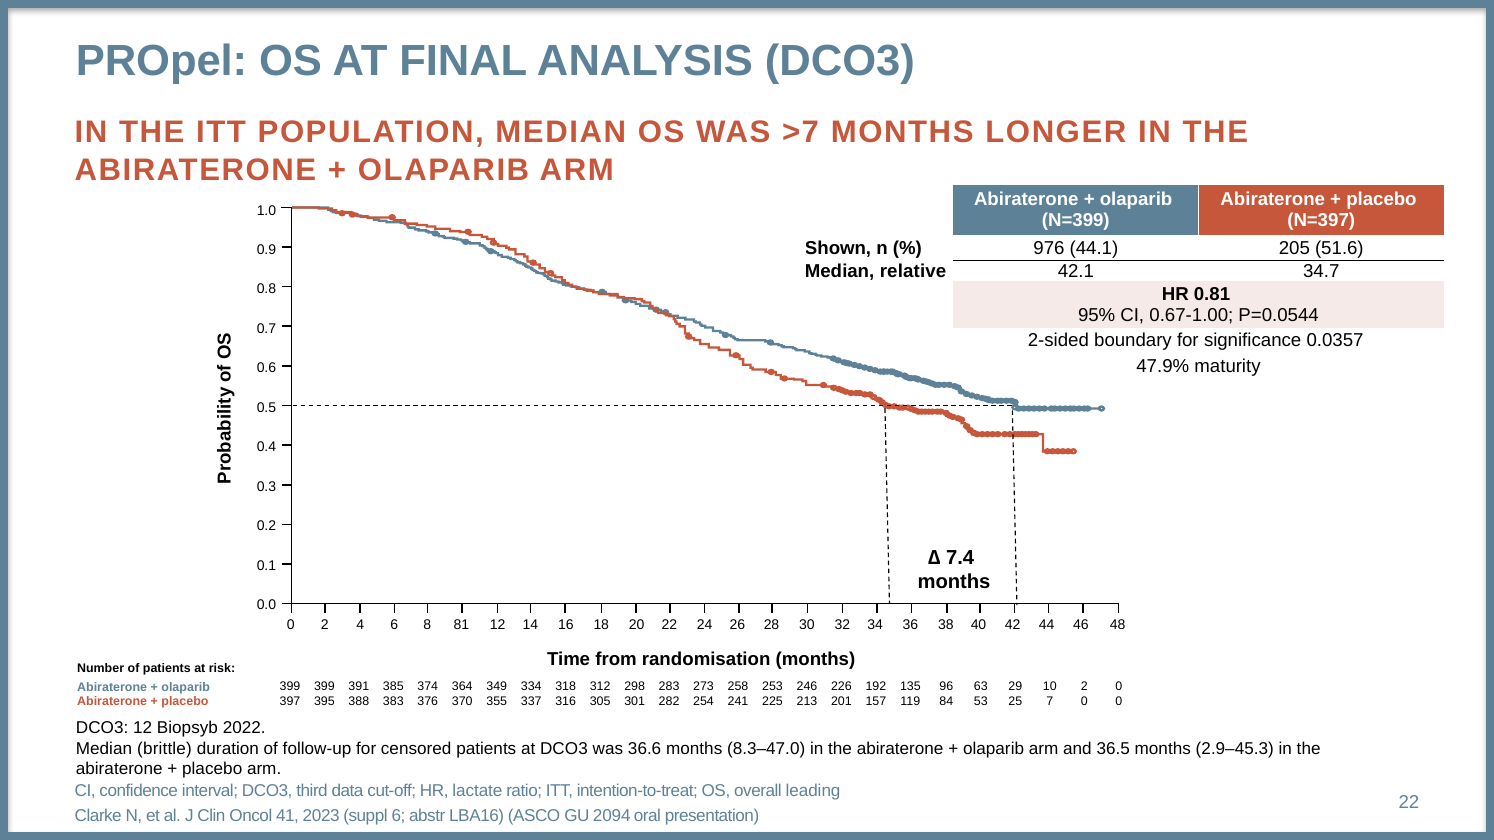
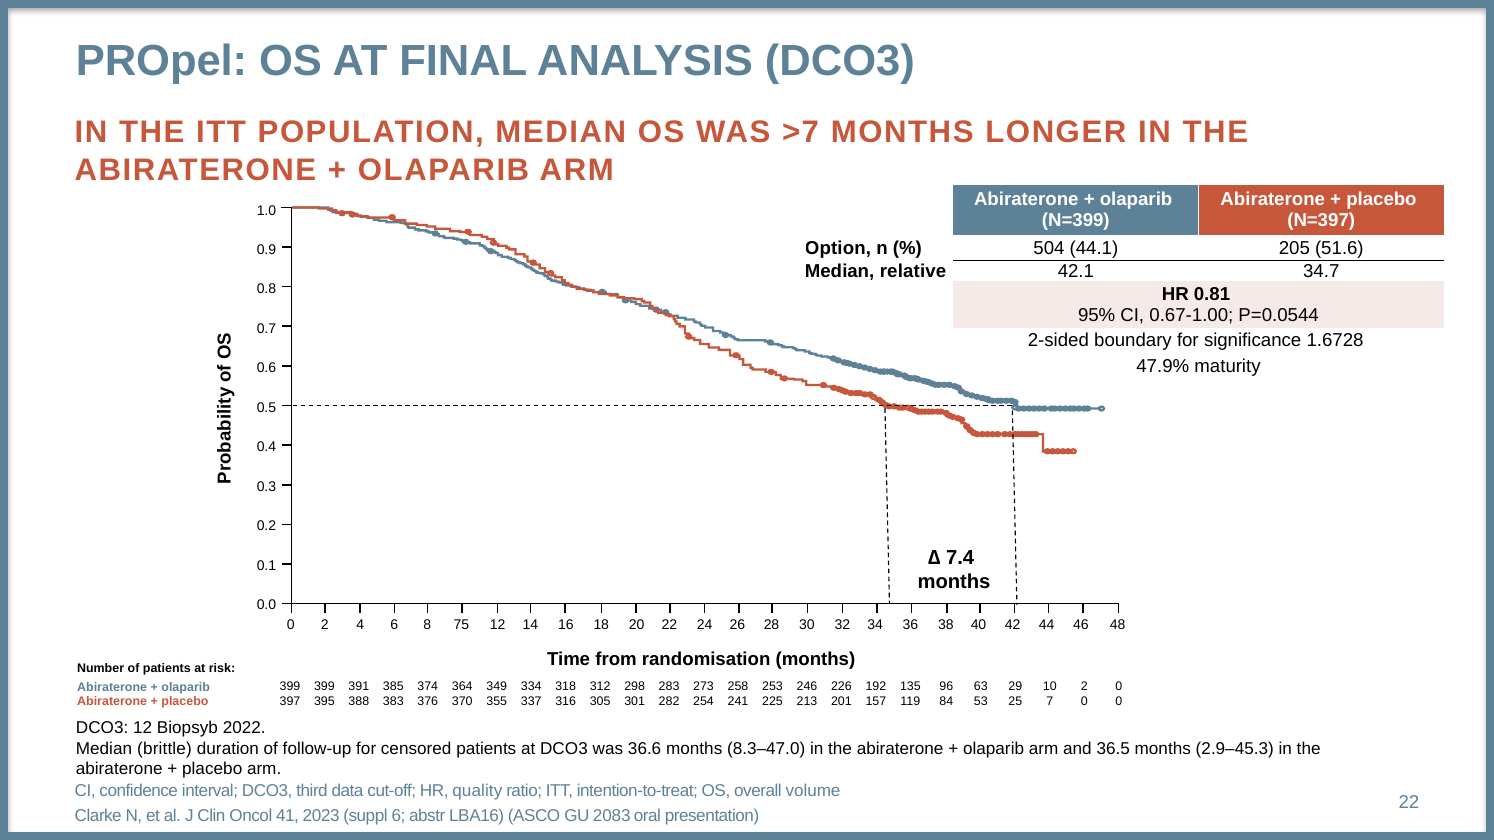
Shown: Shown -> Option
976: 976 -> 504
0.0357: 0.0357 -> 1.6728
81: 81 -> 75
lactate: lactate -> quality
leading: leading -> volume
2094: 2094 -> 2083
